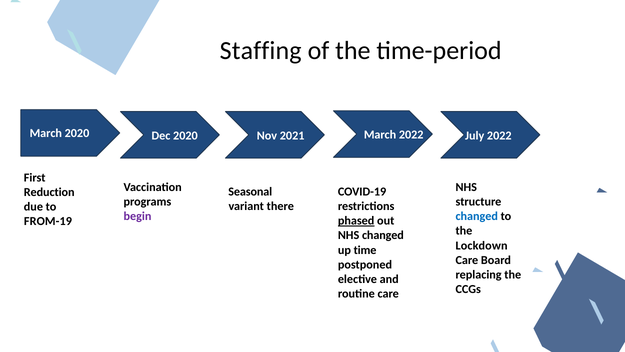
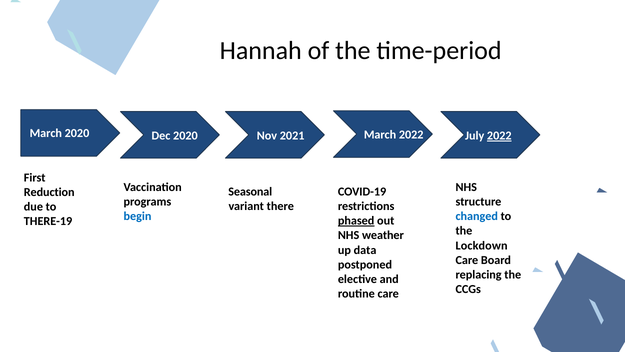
Staffing at (261, 51): Staffing -> Hannah
2022 at (499, 136) underline: none -> present
begin colour: purple -> blue
FROM-19: FROM-19 -> THERE-19
NHS changed: changed -> weather
time: time -> data
